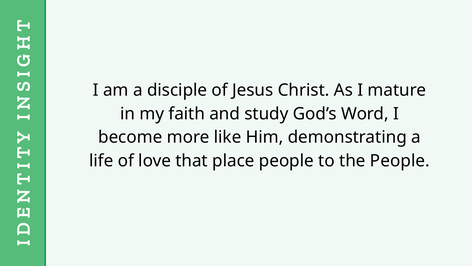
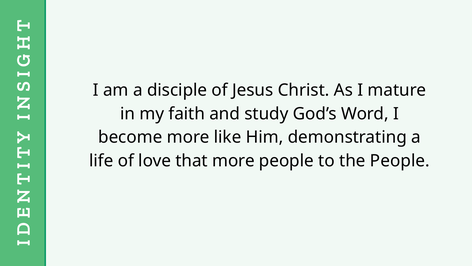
that place: place -> more
